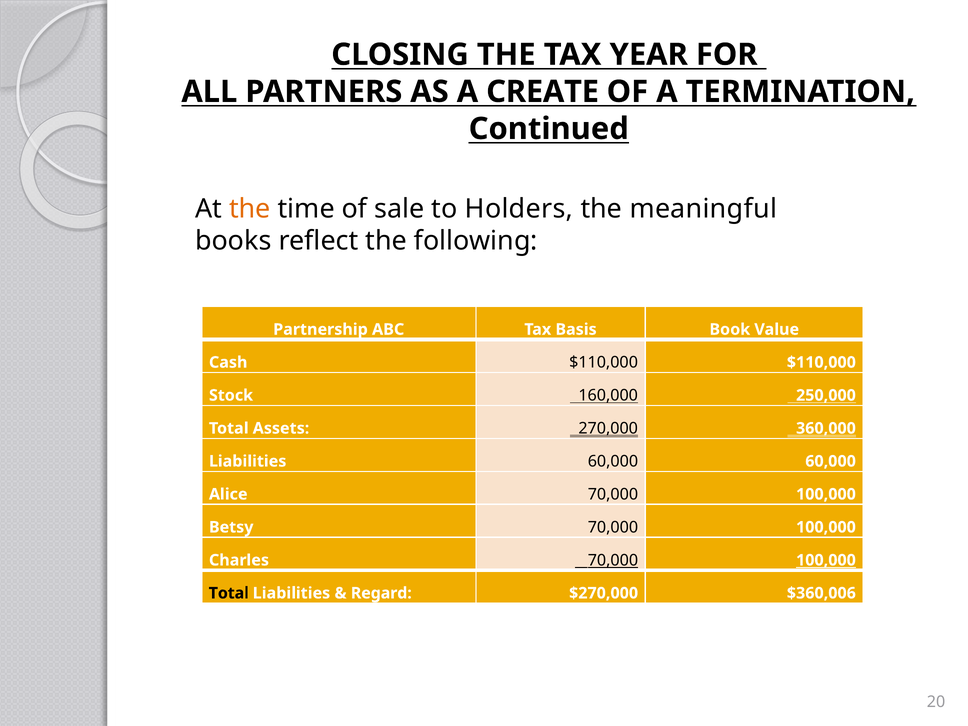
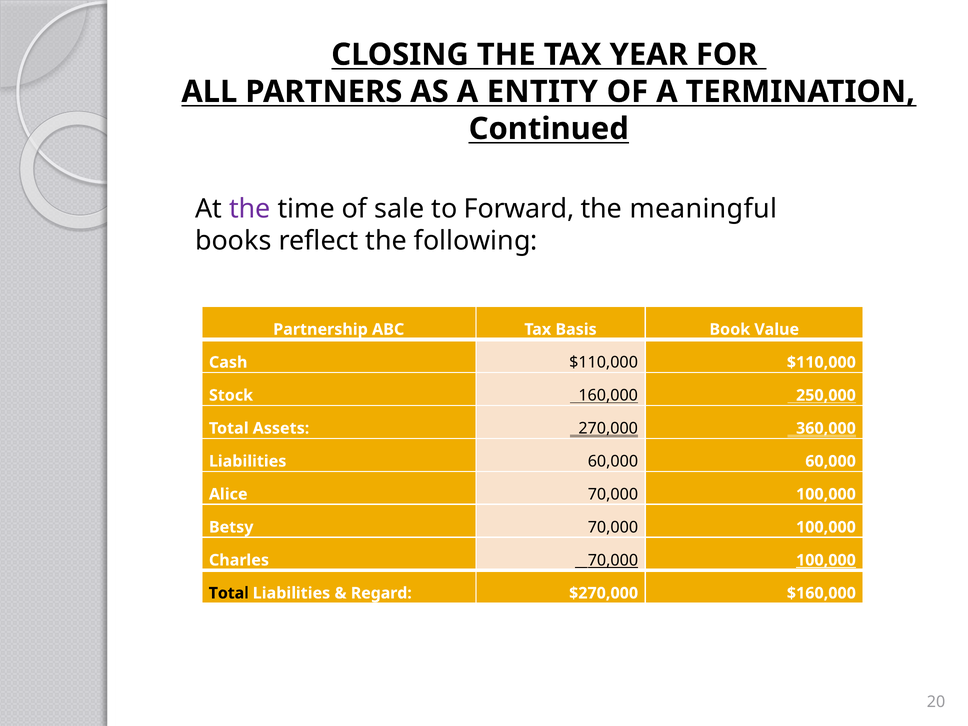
CREATE: CREATE -> ENTITY
the at (250, 209) colour: orange -> purple
Holders: Holders -> Forward
$360,006: $360,006 -> $160,000
